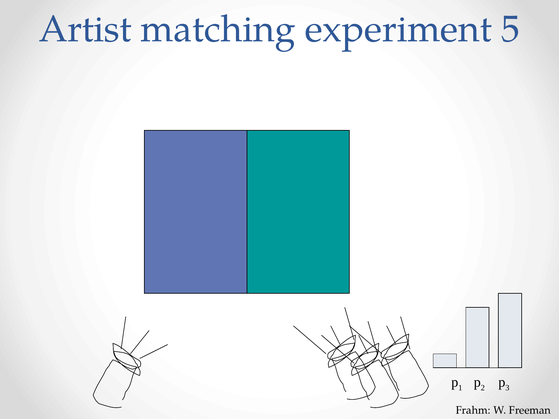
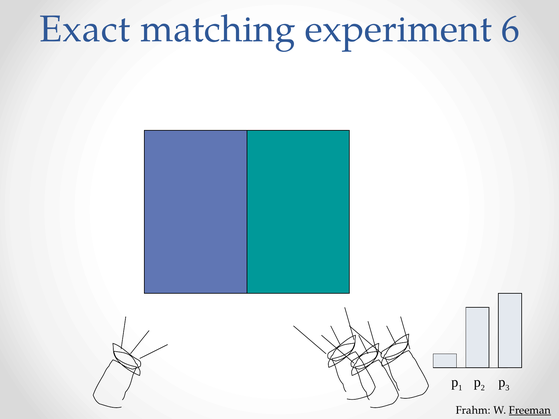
Artist: Artist -> Exact
5: 5 -> 6
Freeman underline: none -> present
